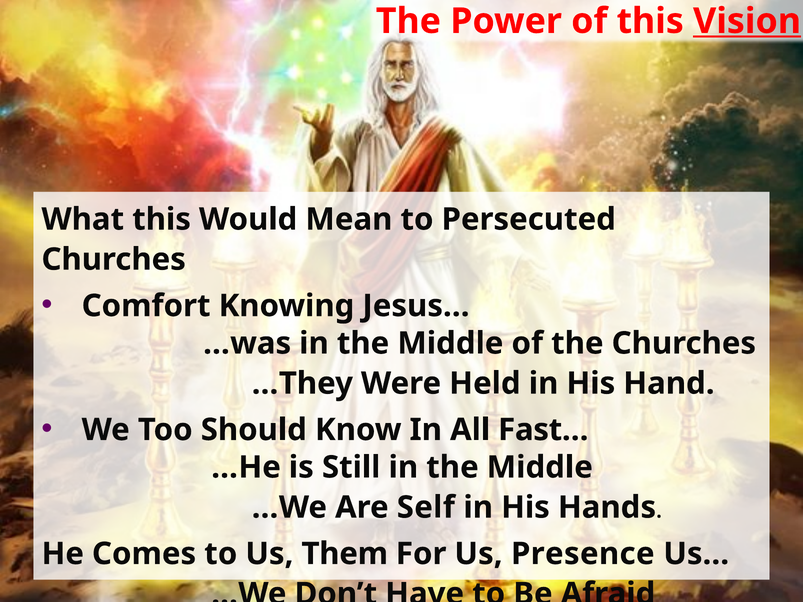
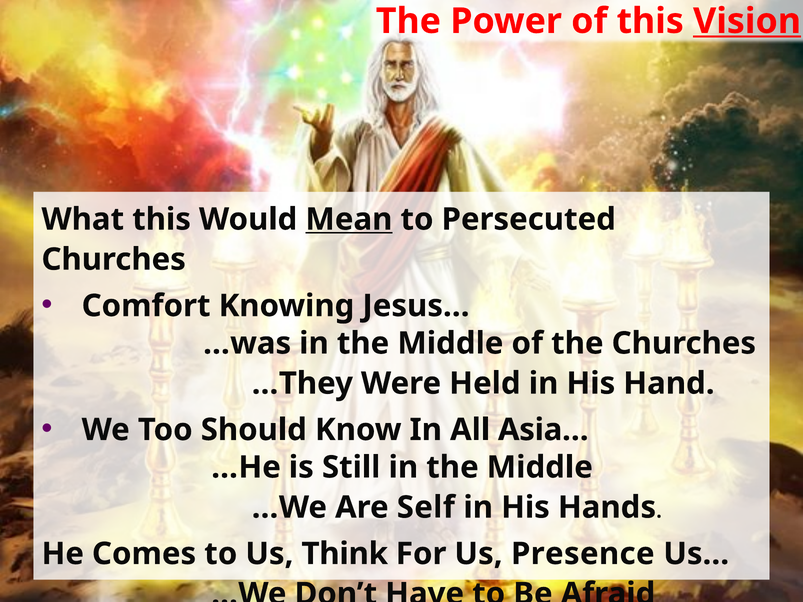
Mean underline: none -> present
Fast…: Fast… -> Asia…
Them: Them -> Think
